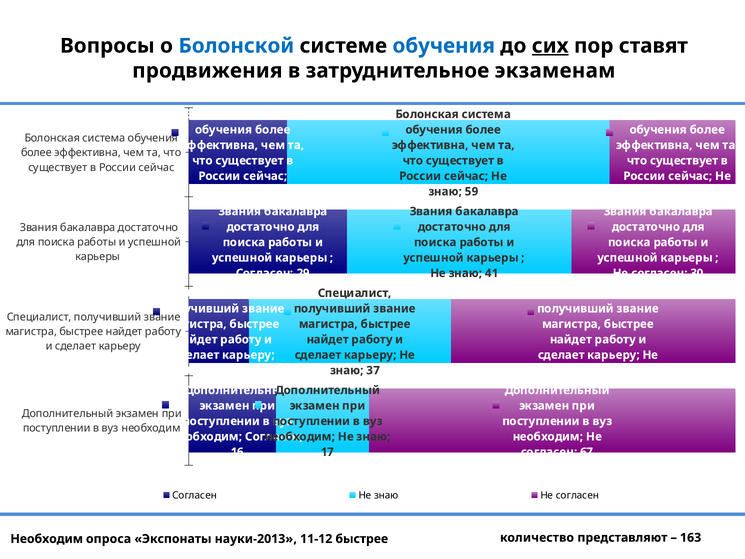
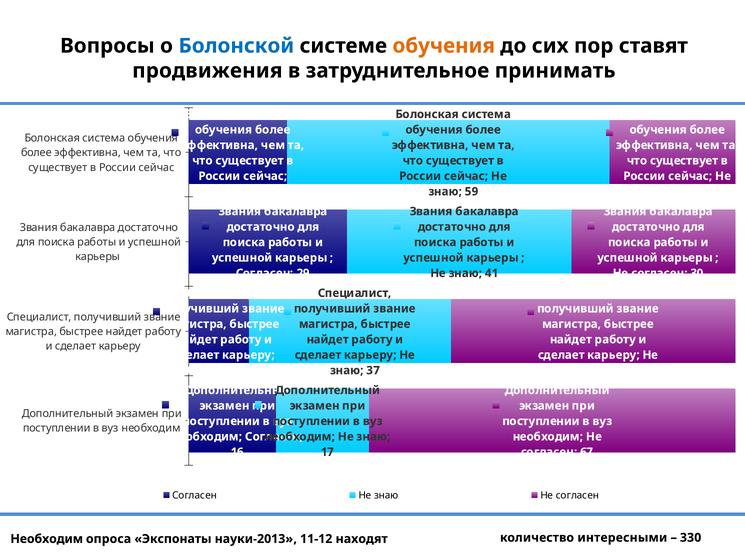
обучения at (444, 46) colour: blue -> orange
сих underline: present -> none
экзаменам: экзаменам -> принимать
11-12 быстрее: быстрее -> находят
представляют: представляют -> интересными
163: 163 -> 330
